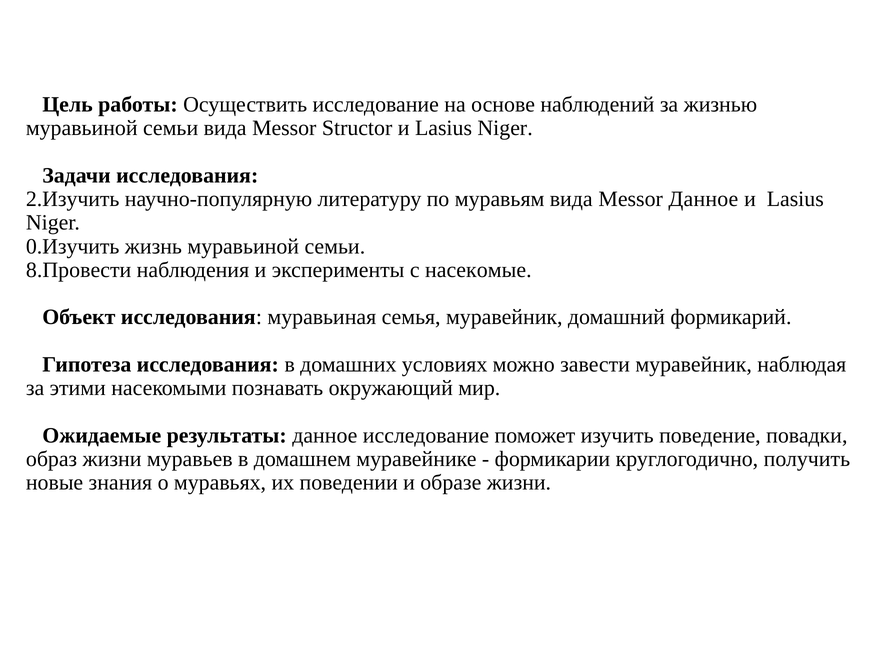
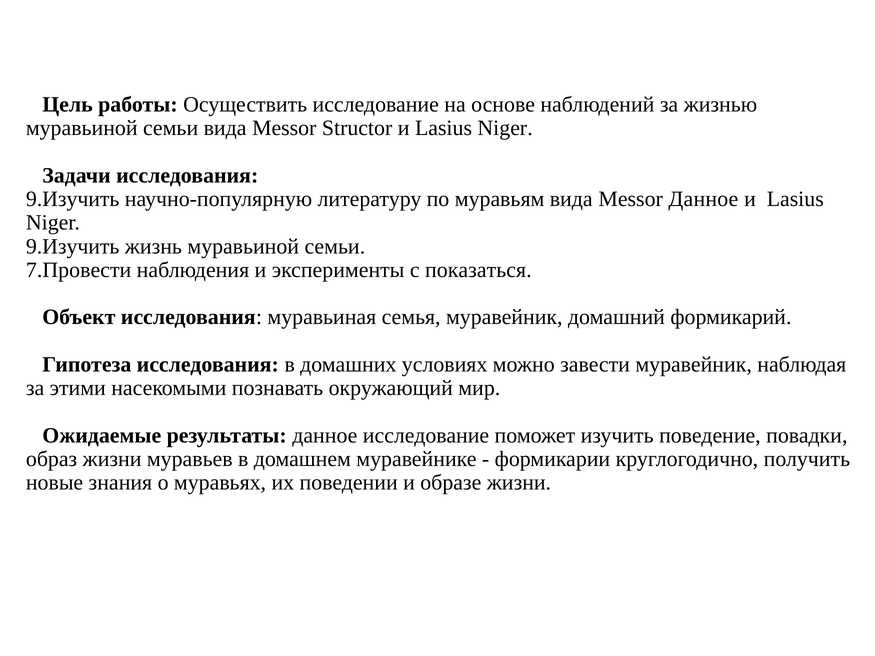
2.Изучить at (73, 199): 2.Изучить -> 9.Изучить
0.Изучить at (73, 246): 0.Изучить -> 9.Изучить
8.Провести: 8.Провести -> 7.Провести
насекомые: насекомые -> показаться
